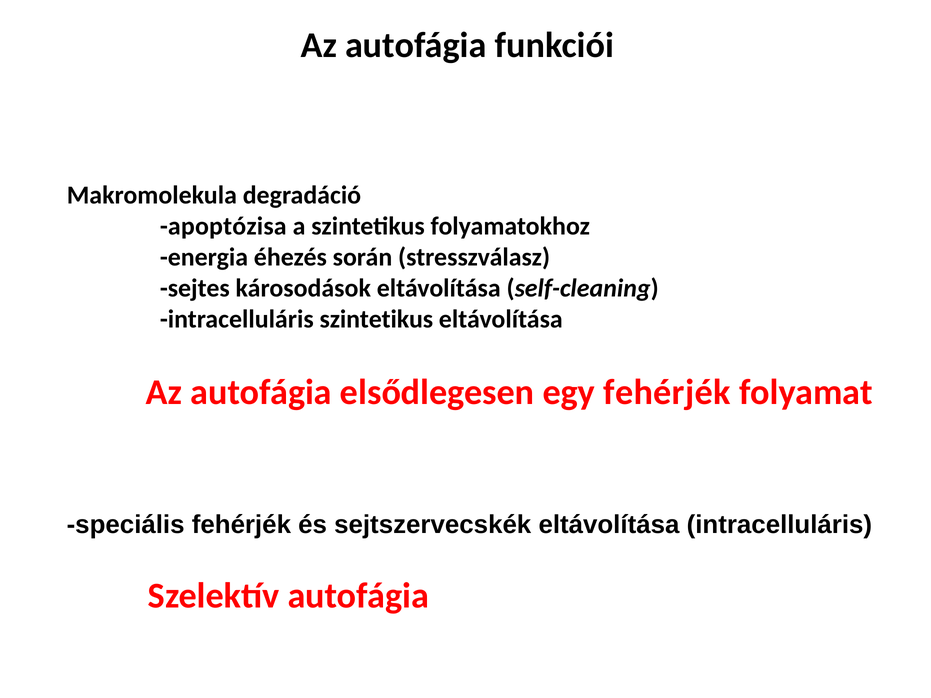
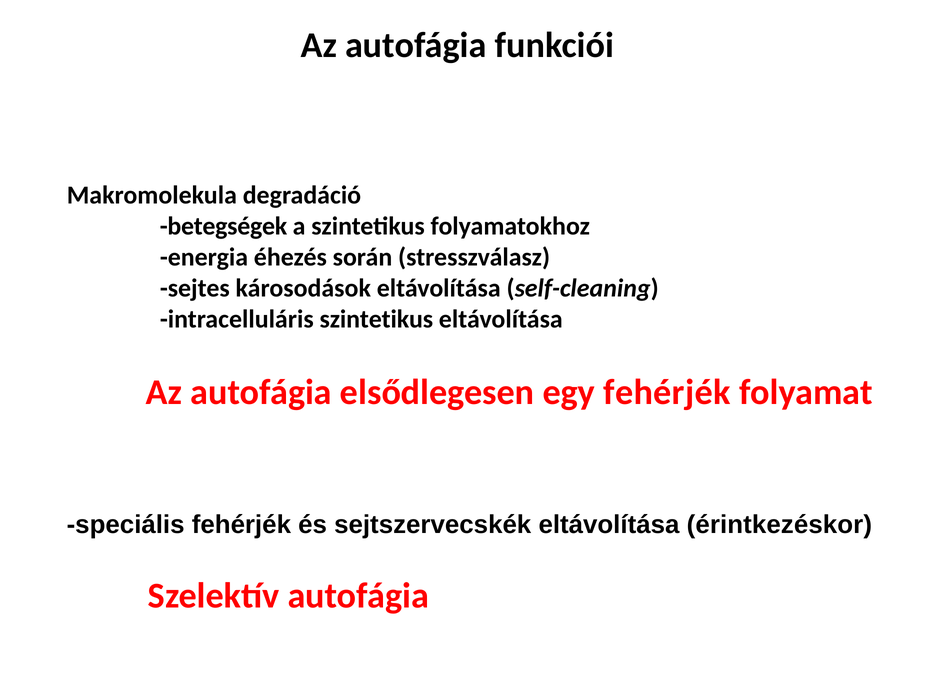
apoptózisa: apoptózisa -> betegségek
eltávolítása intracelluláris: intracelluláris -> érintkezéskor
